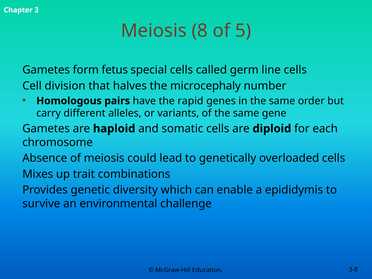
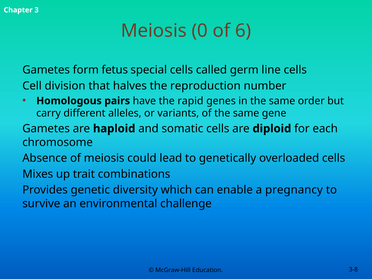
8: 8 -> 0
5: 5 -> 6
microcephaly: microcephaly -> reproduction
epididymis: epididymis -> pregnancy
